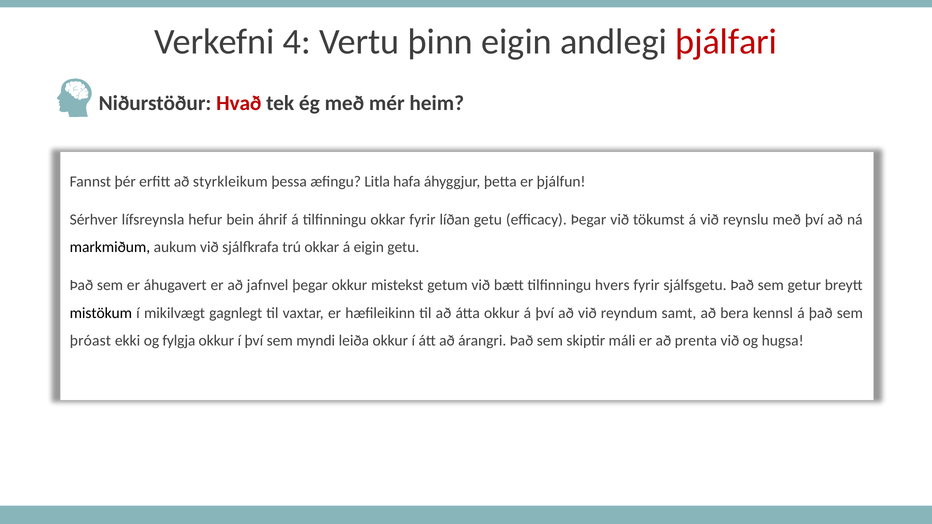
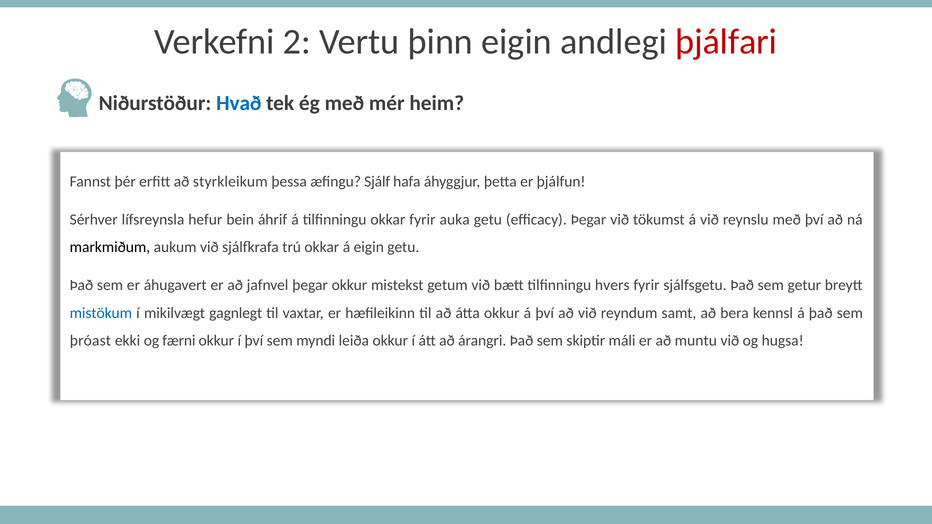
4: 4 -> 2
Hvað colour: red -> blue
Litla: Litla -> Sjálf
líðan: líðan -> auka
mistökum colour: black -> blue
fylgja: fylgja -> færni
prenta: prenta -> muntu
